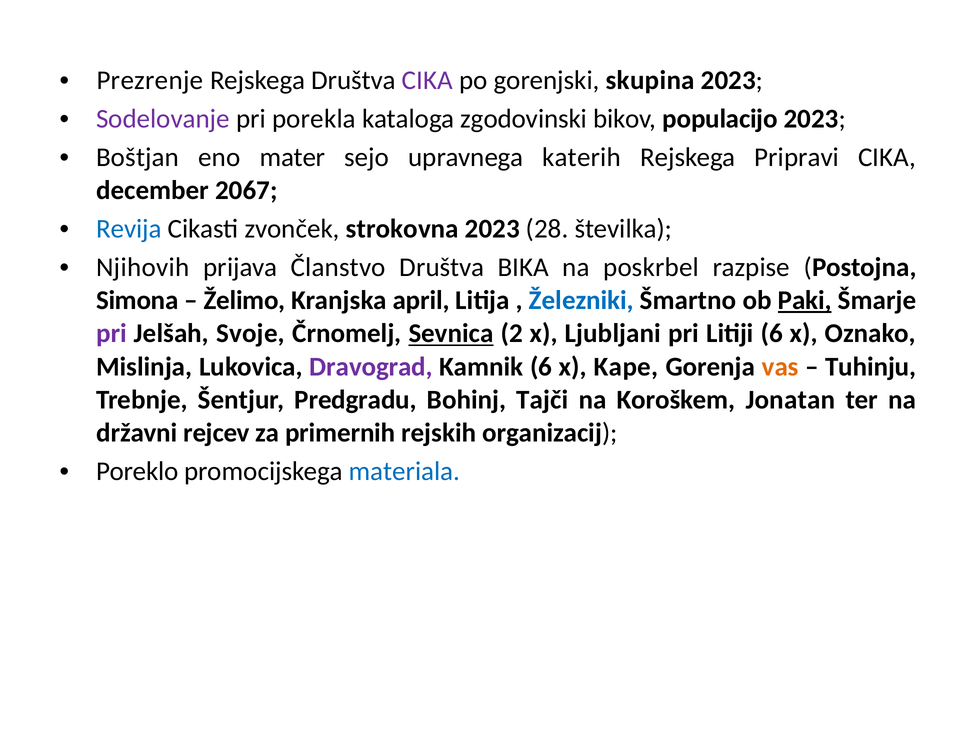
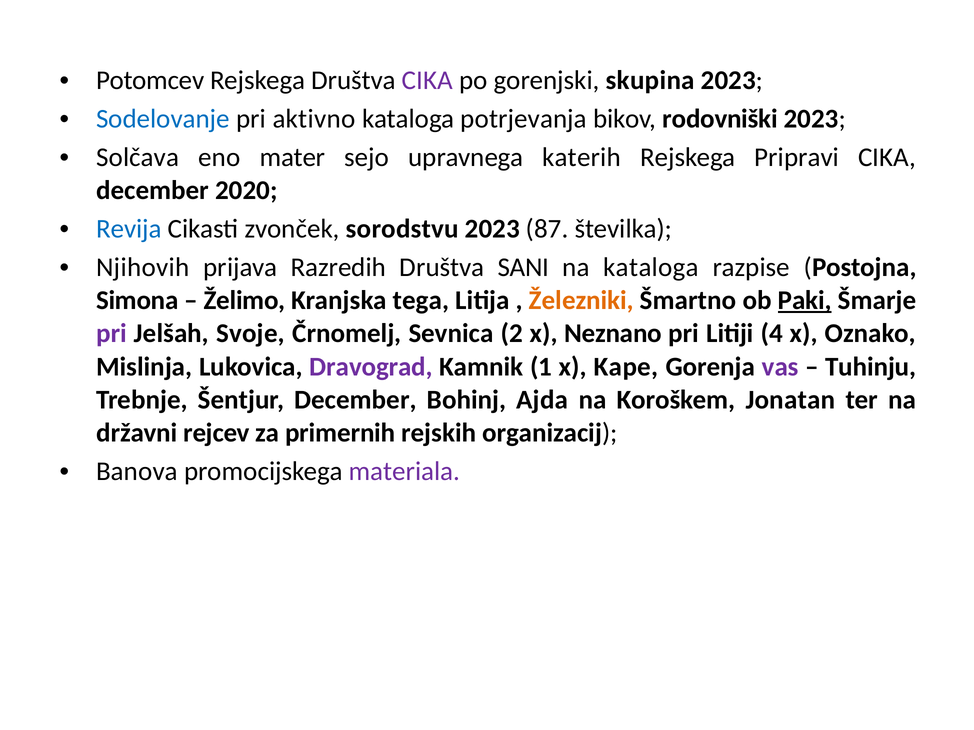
Prezrenje: Prezrenje -> Potomcev
Sodelovanje colour: purple -> blue
porekla: porekla -> aktivno
zgodovinski: zgodovinski -> potrjevanja
populacijo: populacijo -> rodovniški
Boštjan: Boštjan -> Solčava
2067: 2067 -> 2020
strokovna: strokovna -> sorodstvu
28: 28 -> 87
Članstvo: Članstvo -> Razredih
BIKA: BIKA -> SANI
na poskrbel: poskrbel -> kataloga
april: april -> tega
Železniki colour: blue -> orange
Sevnica underline: present -> none
Ljubljani: Ljubljani -> Neznano
Litiji 6: 6 -> 4
Kamnik 6: 6 -> 1
vas colour: orange -> purple
Šentjur Predgradu: Predgradu -> December
Tajči: Tajči -> Ajda
Poreklo: Poreklo -> Banova
materiala colour: blue -> purple
